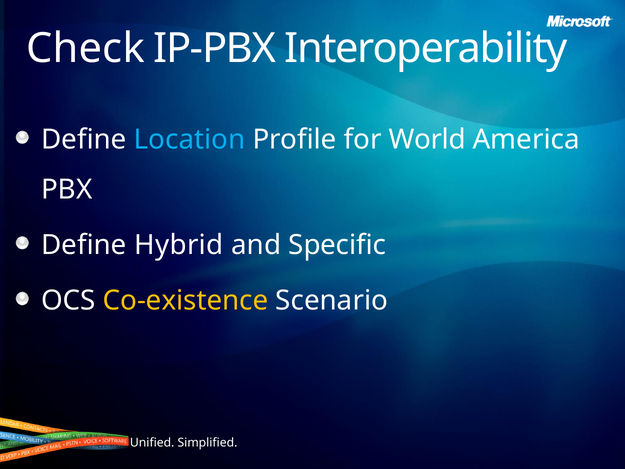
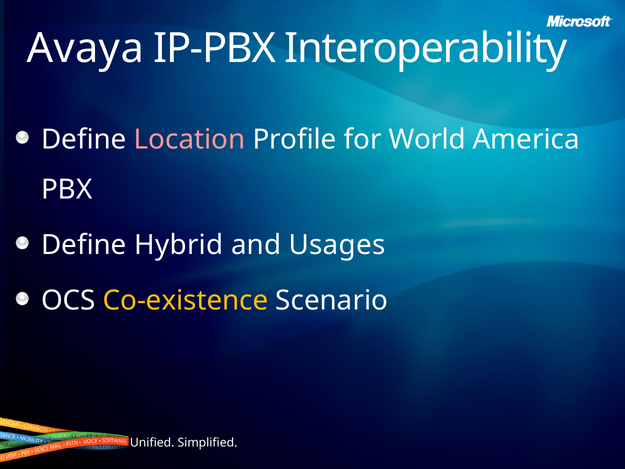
Check: Check -> Avaya
Location colour: light blue -> pink
Specific: Specific -> Usages
